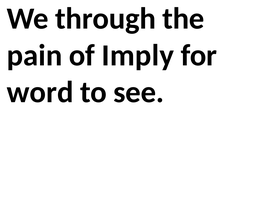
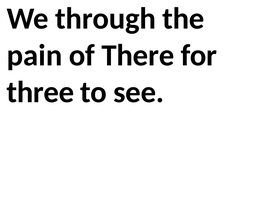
Imply: Imply -> There
word: word -> three
